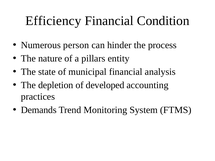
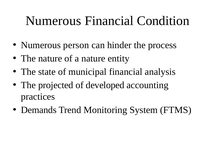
Efficiency at (53, 21): Efficiency -> Numerous
a pillars: pillars -> nature
depletion: depletion -> projected
